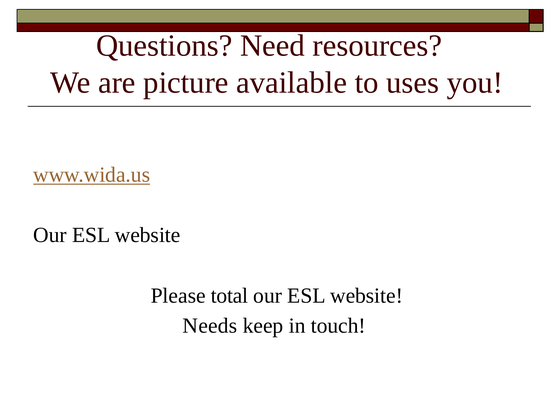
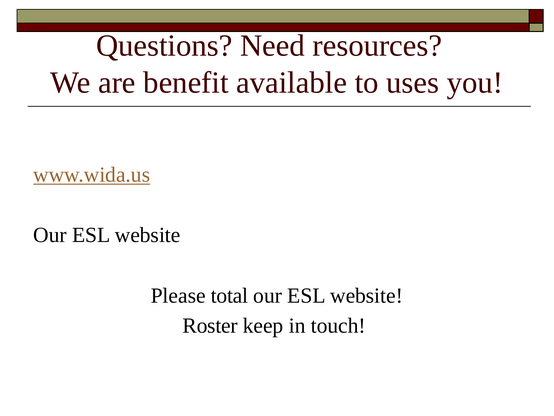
picture: picture -> benefit
Needs: Needs -> Roster
